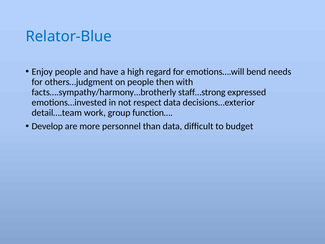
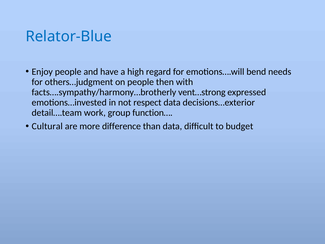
staff…strong: staff…strong -> vent…strong
Develop: Develop -> Cultural
personnel: personnel -> difference
